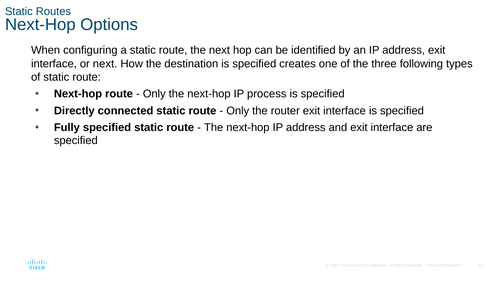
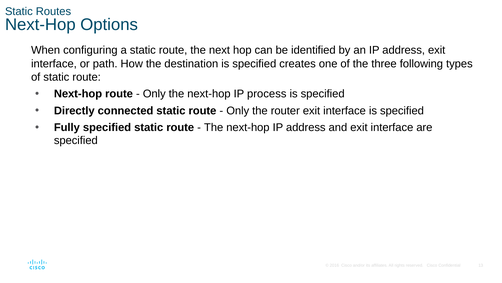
or next: next -> path
